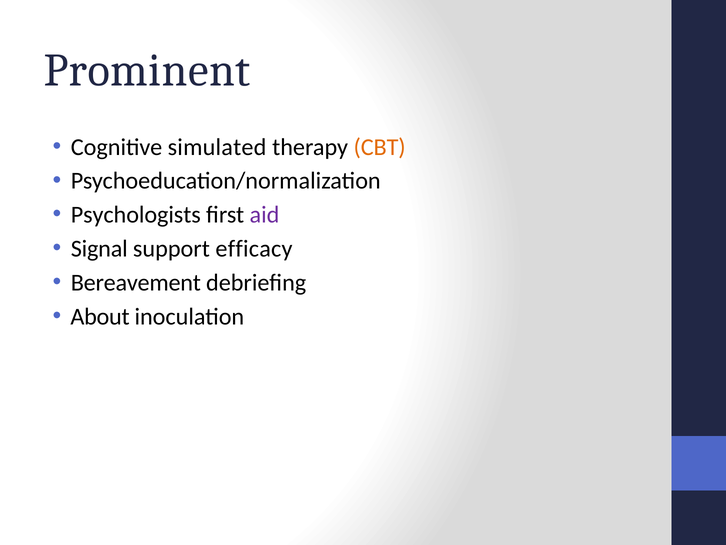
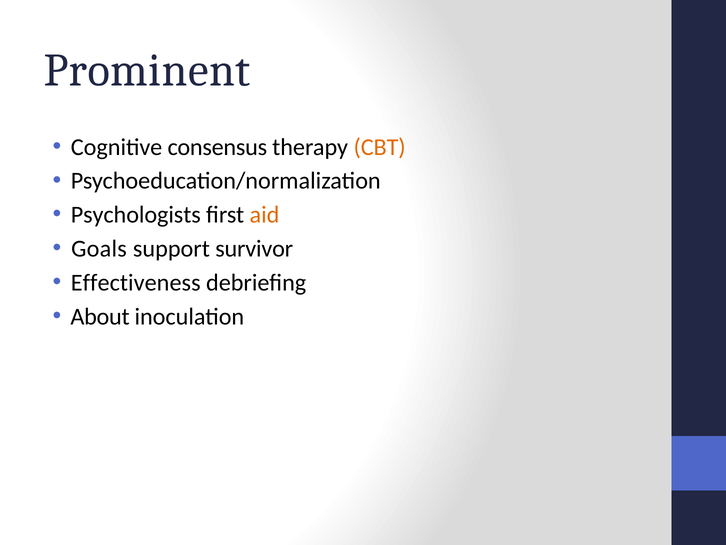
simulated: simulated -> consensus
aid colour: purple -> orange
Signal: Signal -> Goals
efficacy: efficacy -> survivor
Bereavement: Bereavement -> Effectiveness
